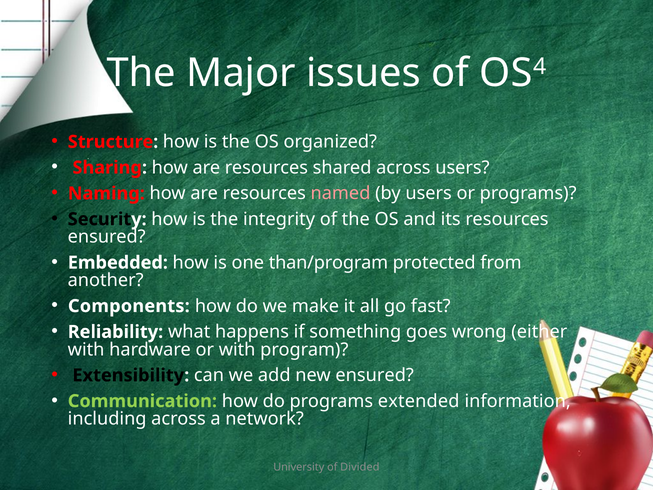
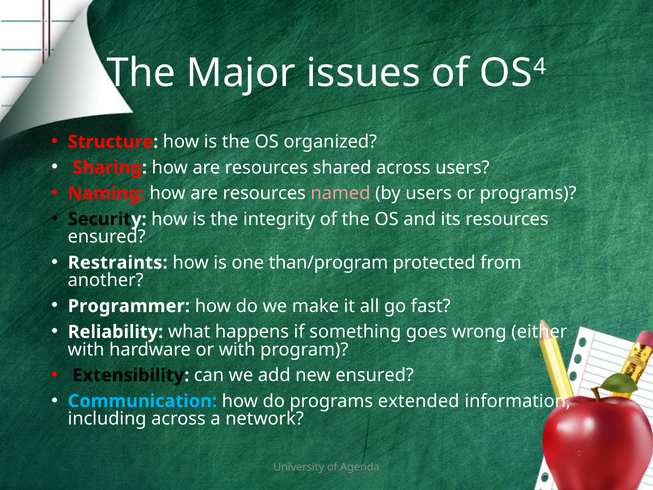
Embedded: Embedded -> Restraints
Components: Components -> Programmer
Communication colour: light green -> light blue
Divided: Divided -> Agenda
